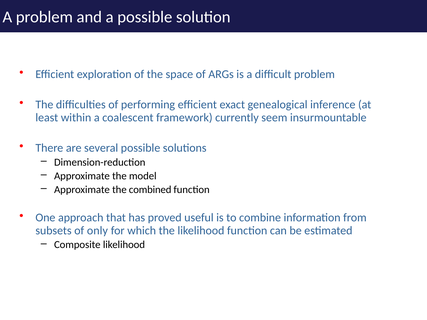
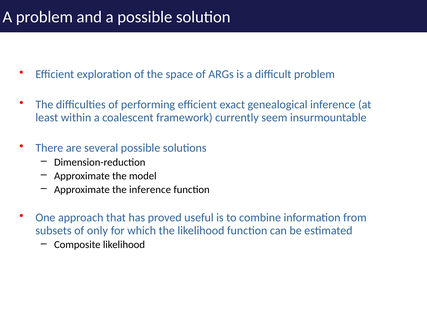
the combined: combined -> inference
